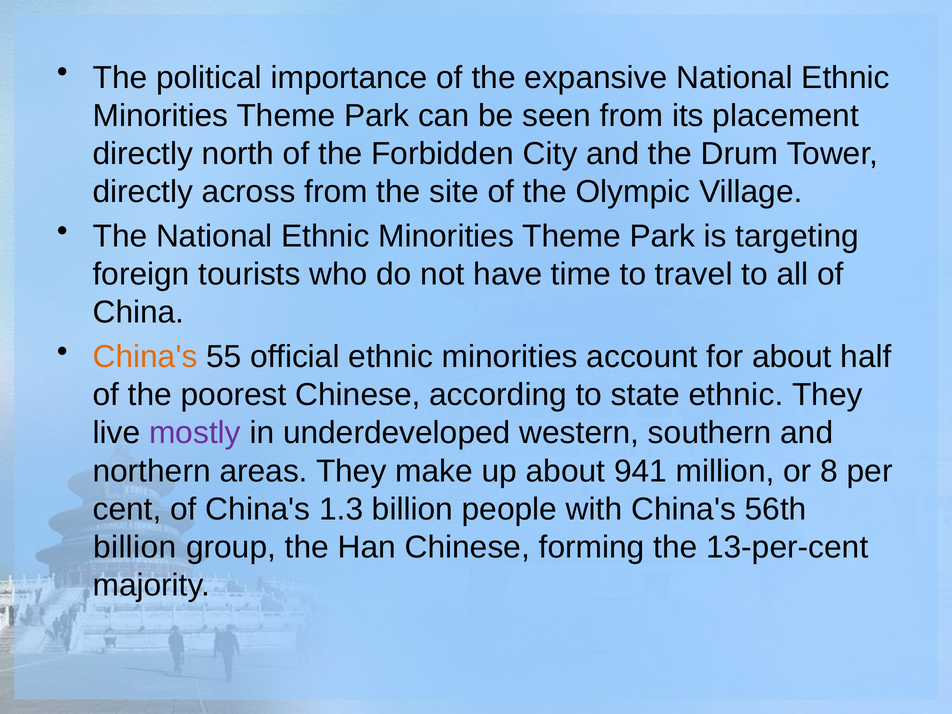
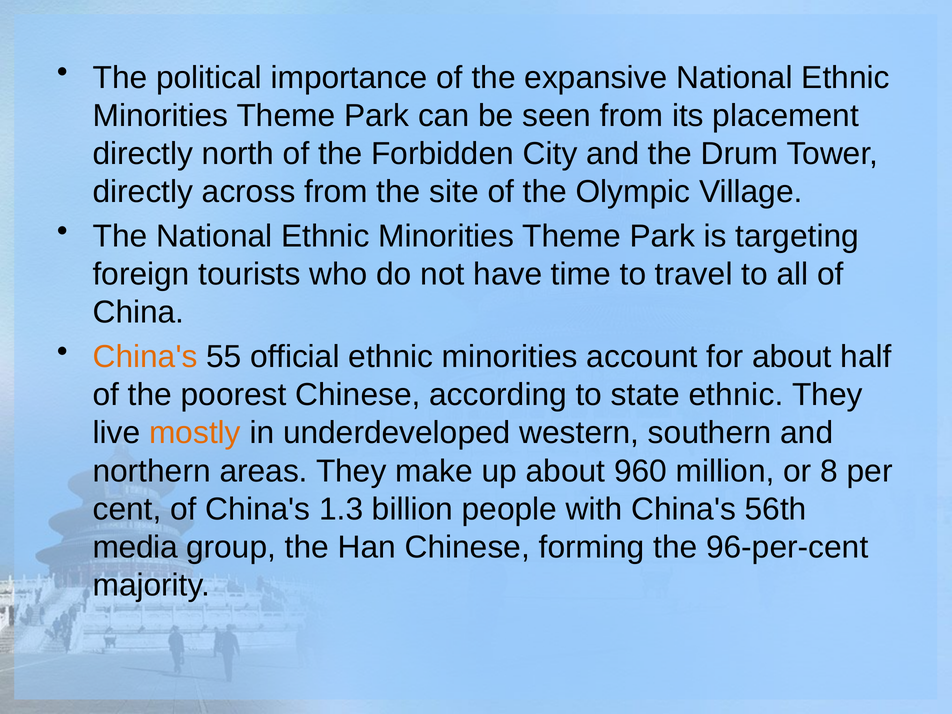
mostly colour: purple -> orange
941: 941 -> 960
billion at (135, 547): billion -> media
13-per-cent: 13-per-cent -> 96-per-cent
